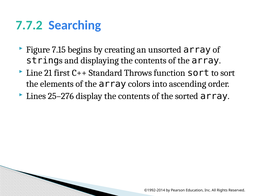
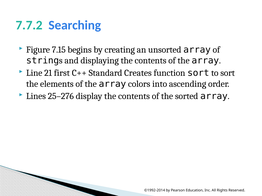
Throws: Throws -> Creates
